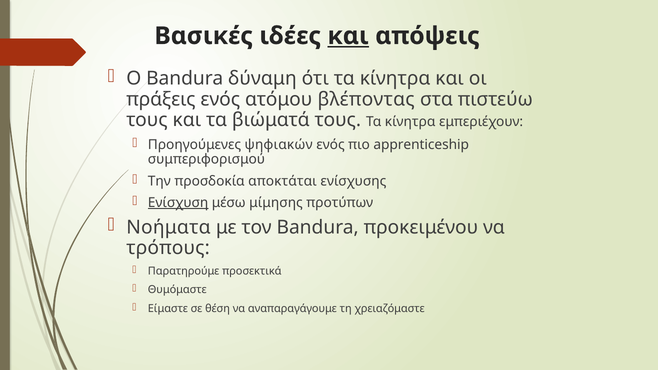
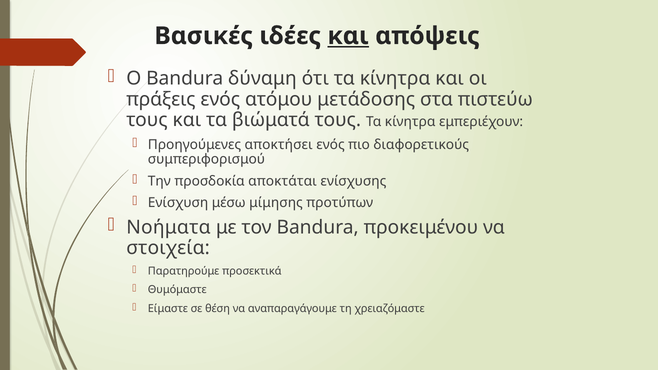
βλέποντας: βλέποντας -> μετάδοσης
ψηφιακών: ψηφιακών -> αποκτήσει
apprenticeship: apprenticeship -> διαφορετικούς
Ενίσχυση underline: present -> none
τρόπους: τρόπους -> στοιχεία
